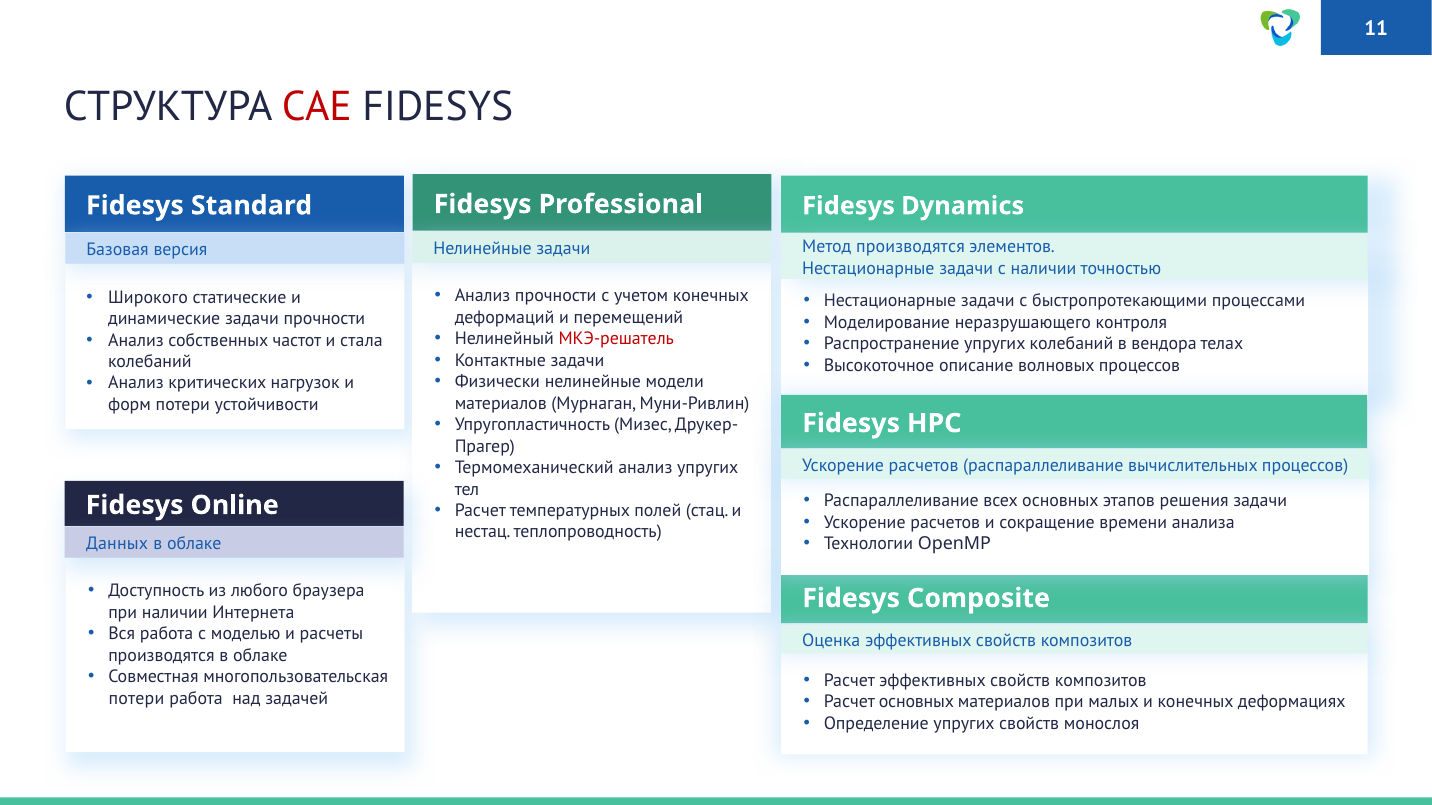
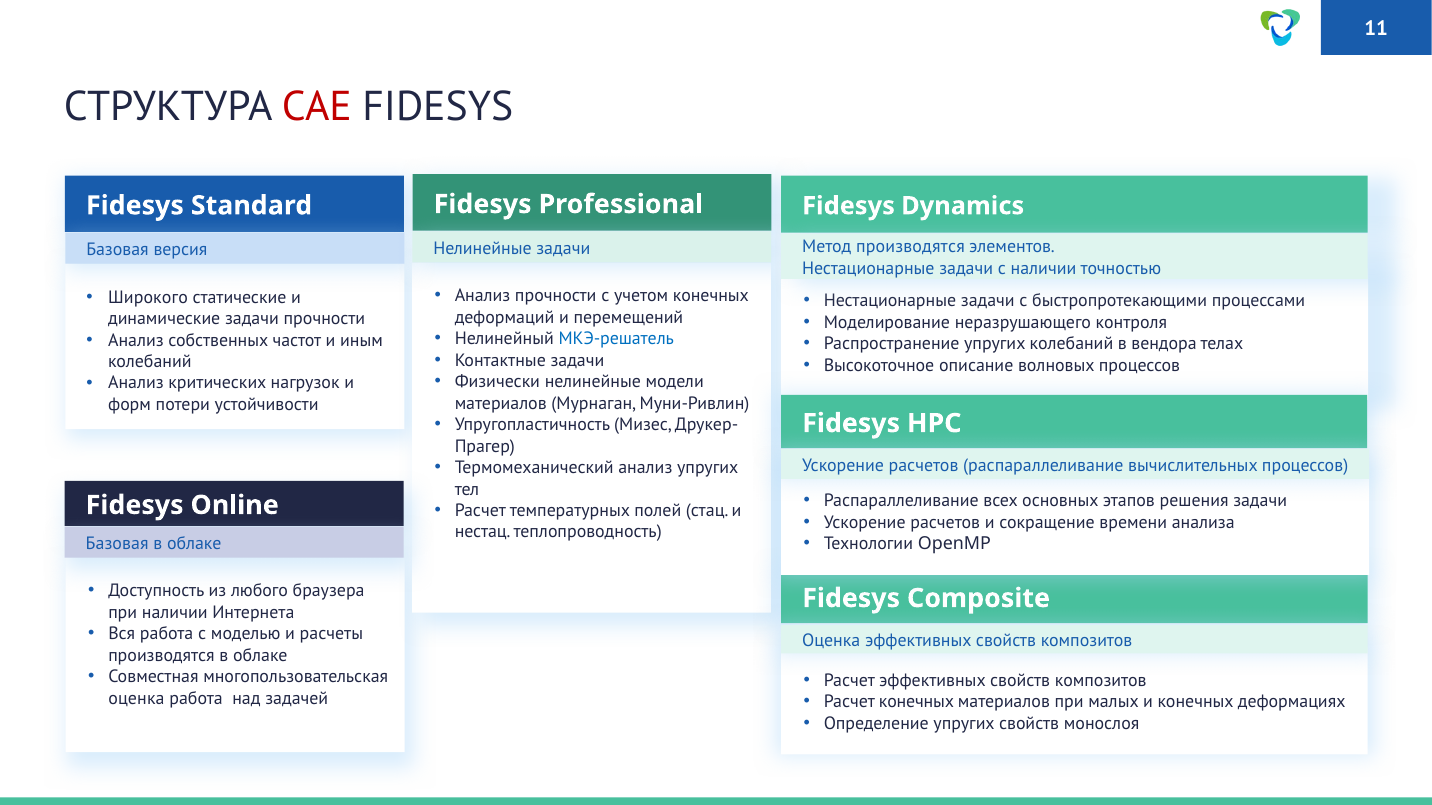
МКЭ-решатель colour: red -> blue
стала: стала -> иным
Данных at (117, 544): Данных -> Базовая
потери at (136, 699): потери -> оценка
Расчет основных: основных -> конечных
